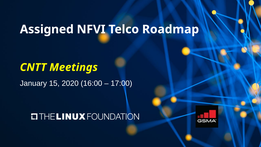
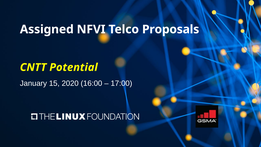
Roadmap: Roadmap -> Proposals
Meetings: Meetings -> Potential
